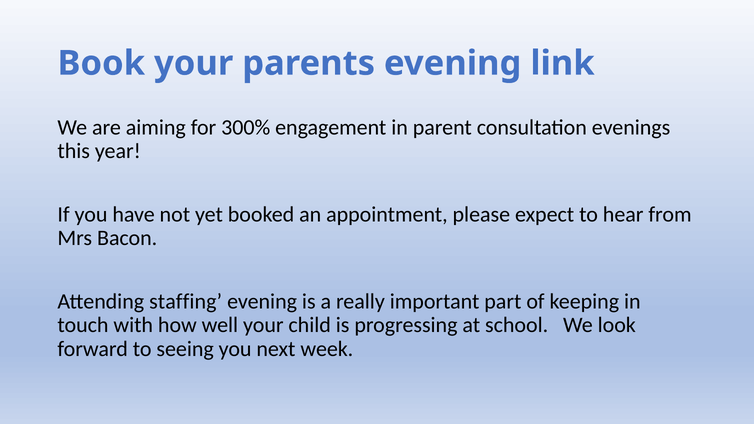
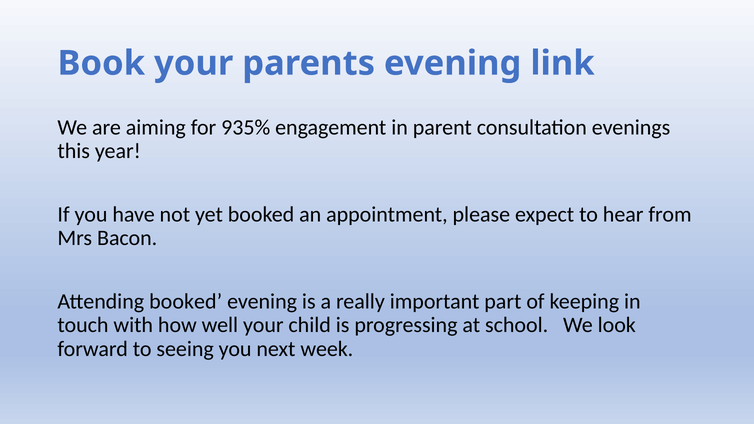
300%: 300% -> 935%
Attending staffing: staffing -> booked
